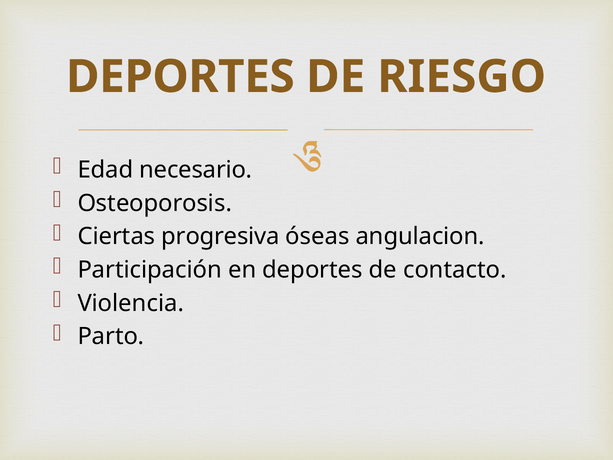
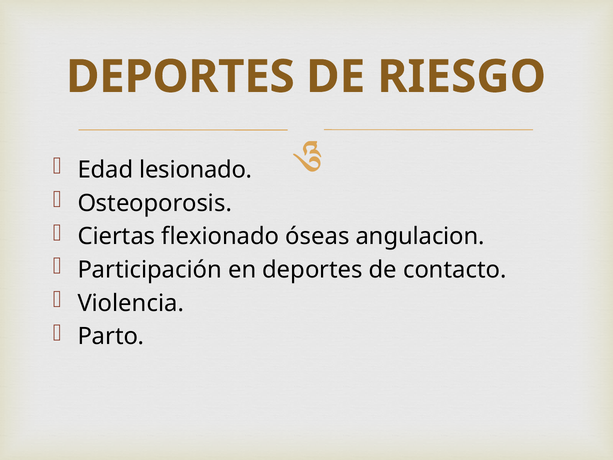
necesario: necesario -> lesionado
progresiva: progresiva -> flexionado
